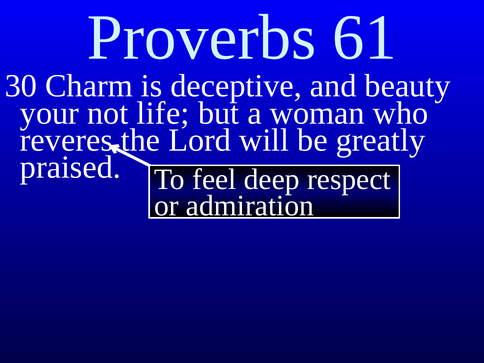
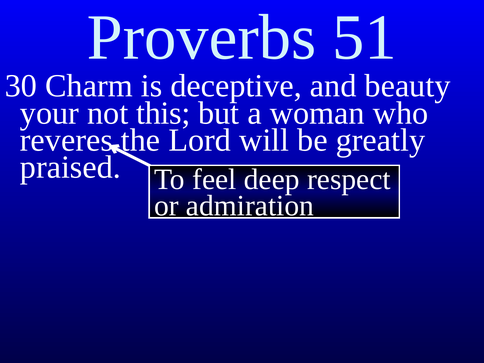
61: 61 -> 51
life: life -> this
